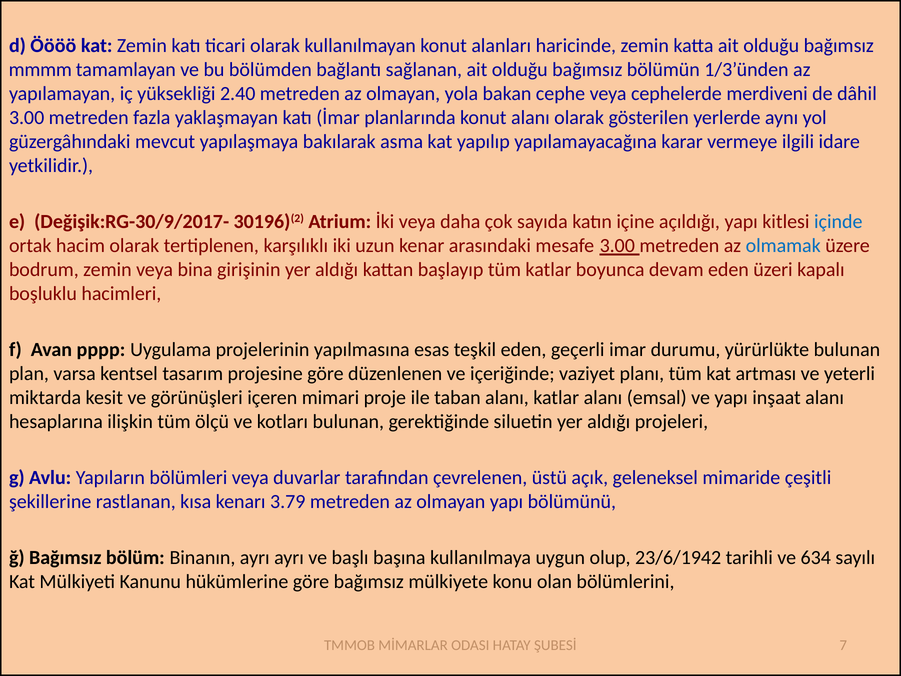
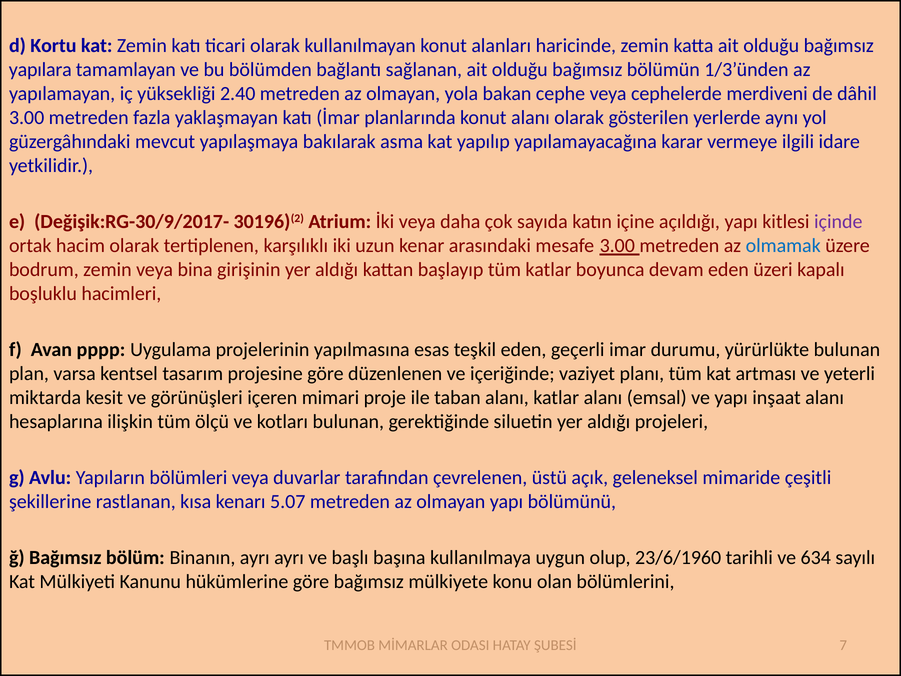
Öööö: Öööö -> Kortu
mmmm: mmmm -> yapılara
içinde colour: blue -> purple
3.79: 3.79 -> 5.07
23/6/1942: 23/6/1942 -> 23/6/1960
